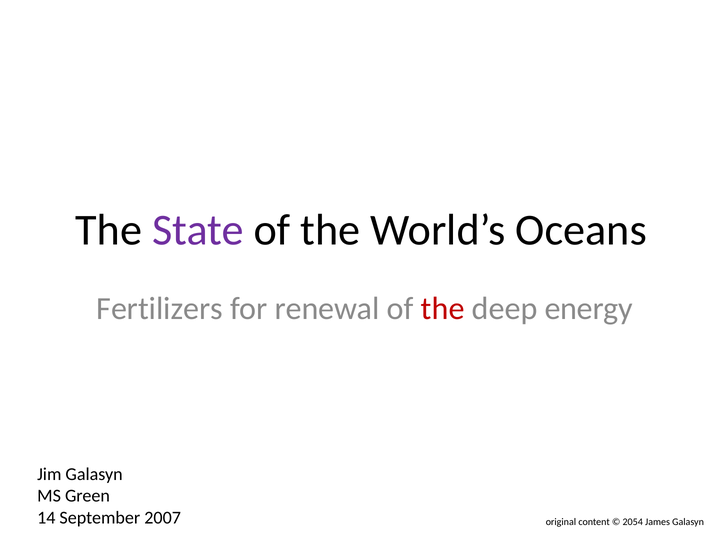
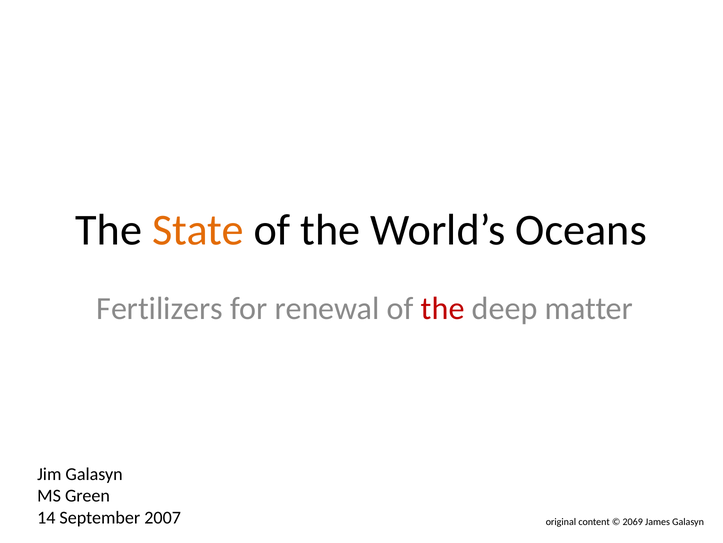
State colour: purple -> orange
energy: energy -> matter
2054: 2054 -> 2069
